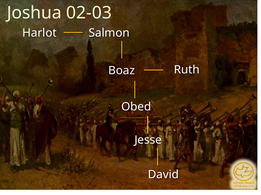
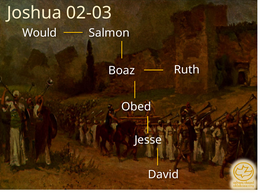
Harlot: Harlot -> Would
